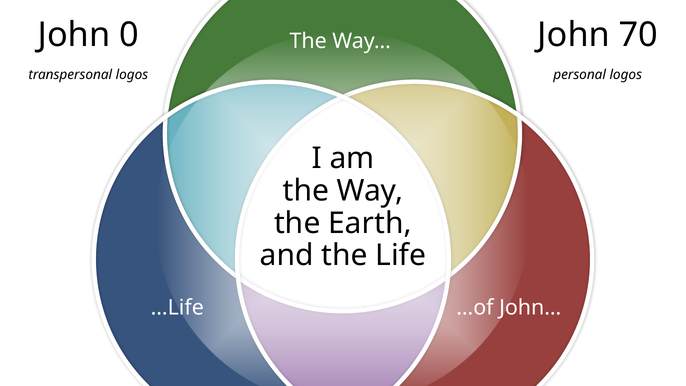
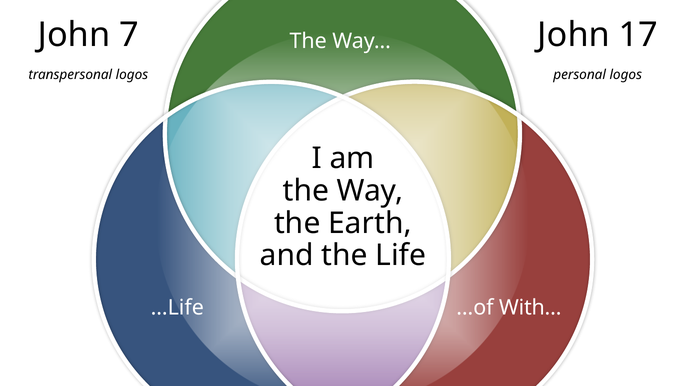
0: 0 -> 7
70: 70 -> 17
John…: John… -> With…
